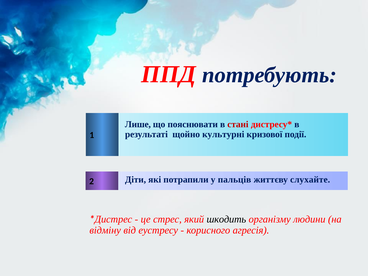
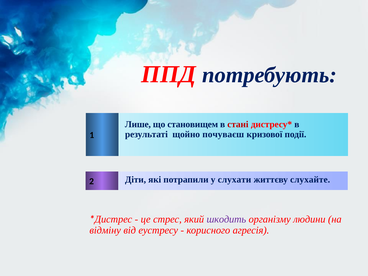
пояснювати: пояснювати -> становищем
культурні: культурні -> почуваєш
пальців: пальців -> слухати
шкодить colour: black -> purple
